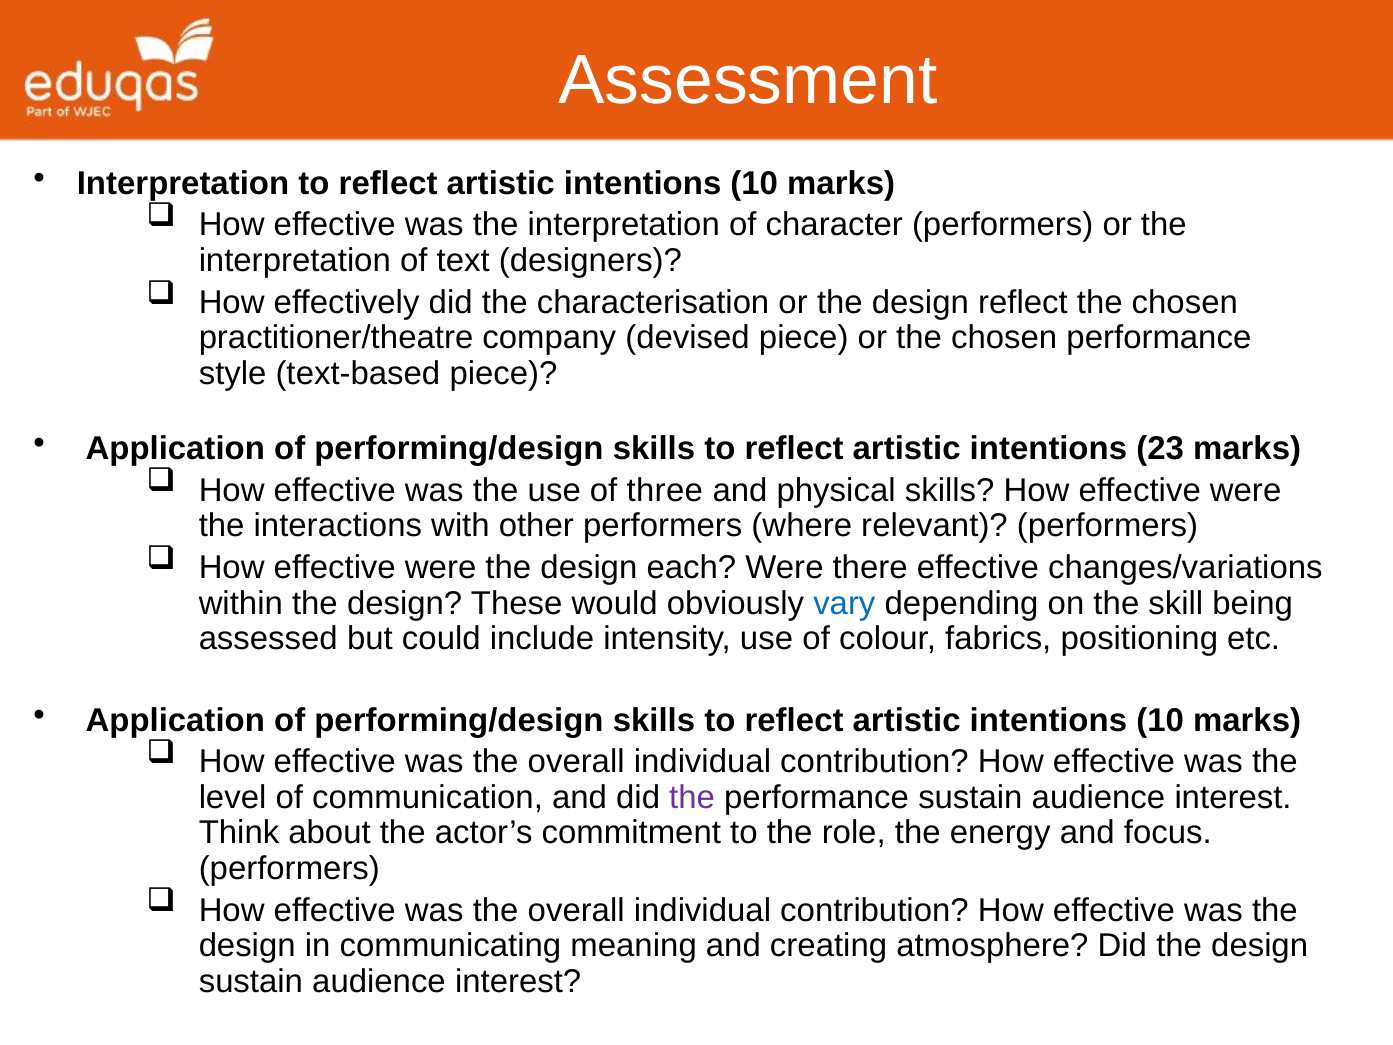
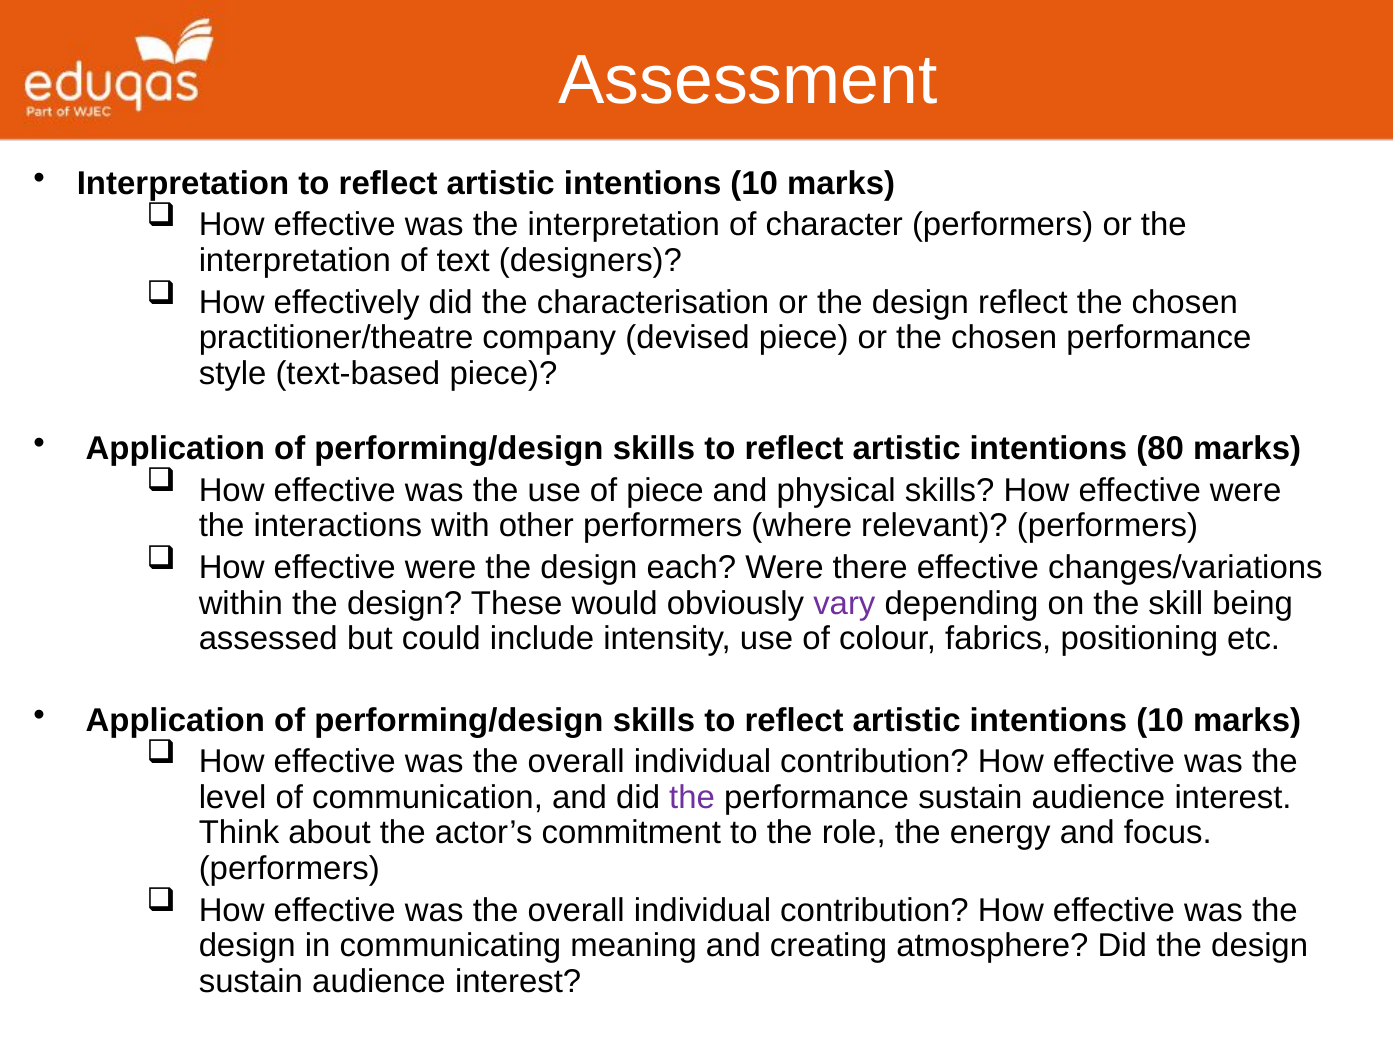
23: 23 -> 80
of three: three -> piece
vary colour: blue -> purple
